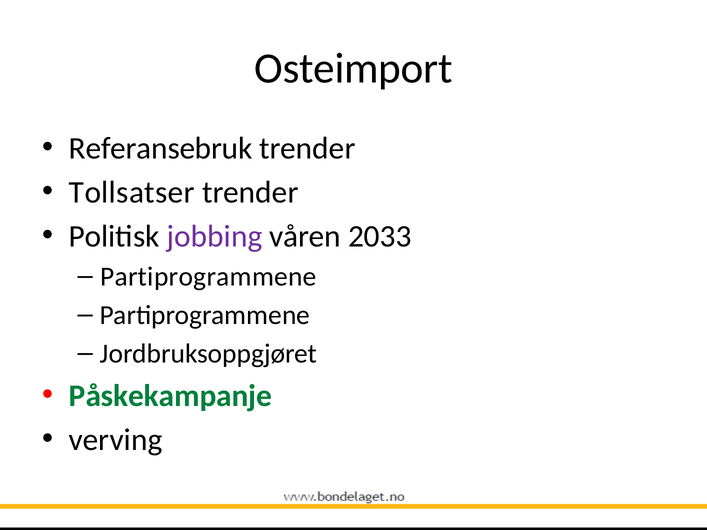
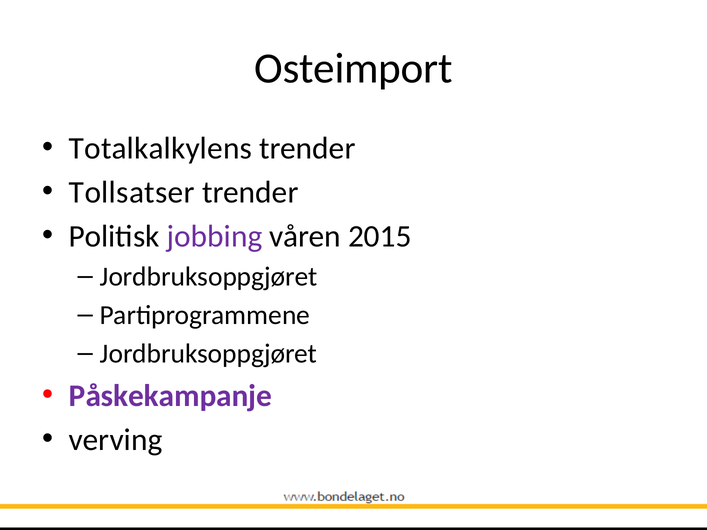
Referansebruk: Referansebruk -> Totalkalkylens
2033: 2033 -> 2015
Partiprogrammene at (208, 277): Partiprogrammene -> Jordbruksoppgjøret
Påskekampanje colour: green -> purple
